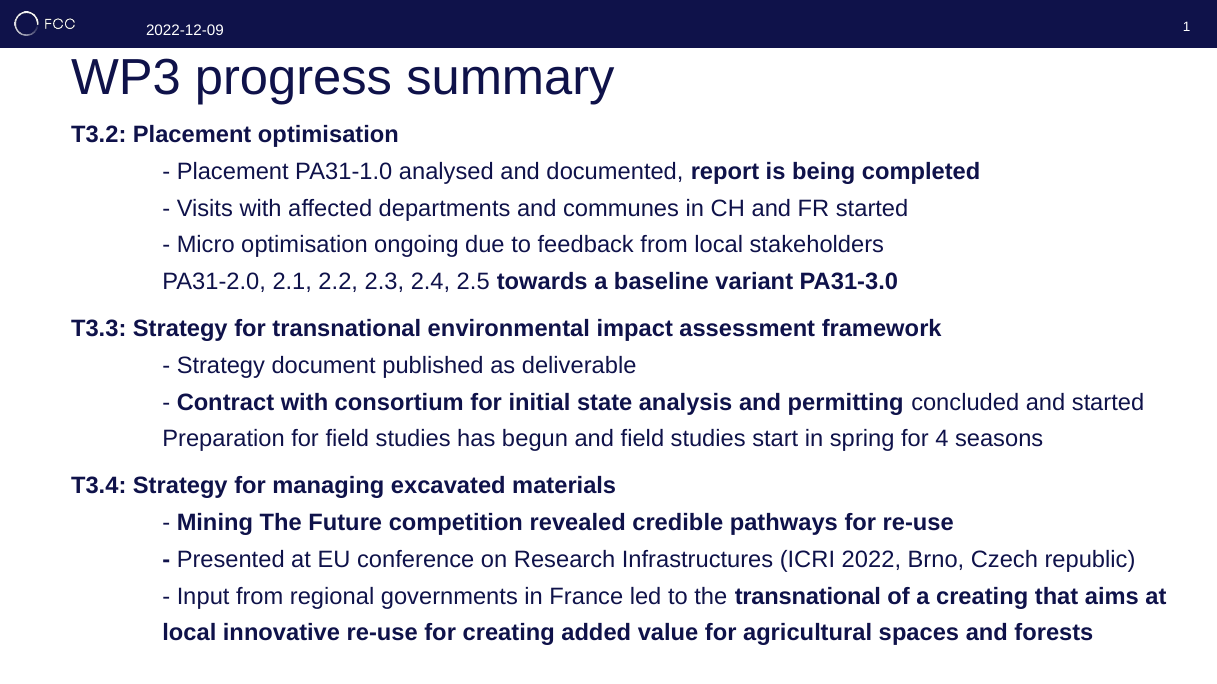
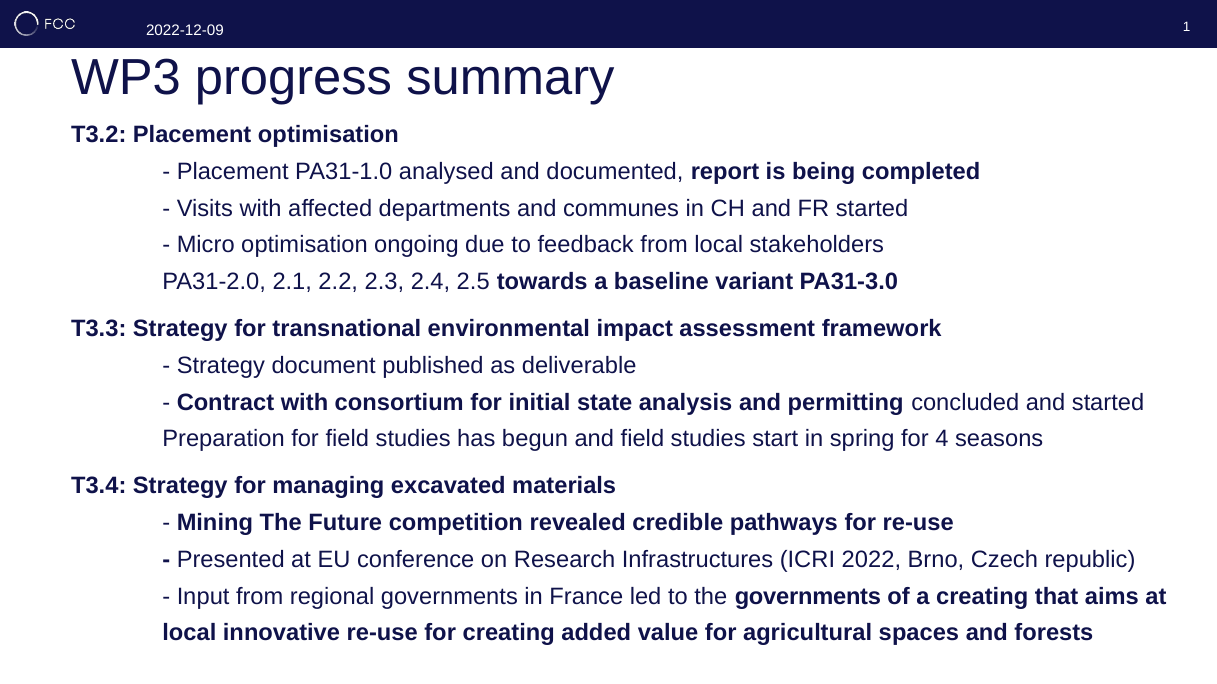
the transnational: transnational -> governments
